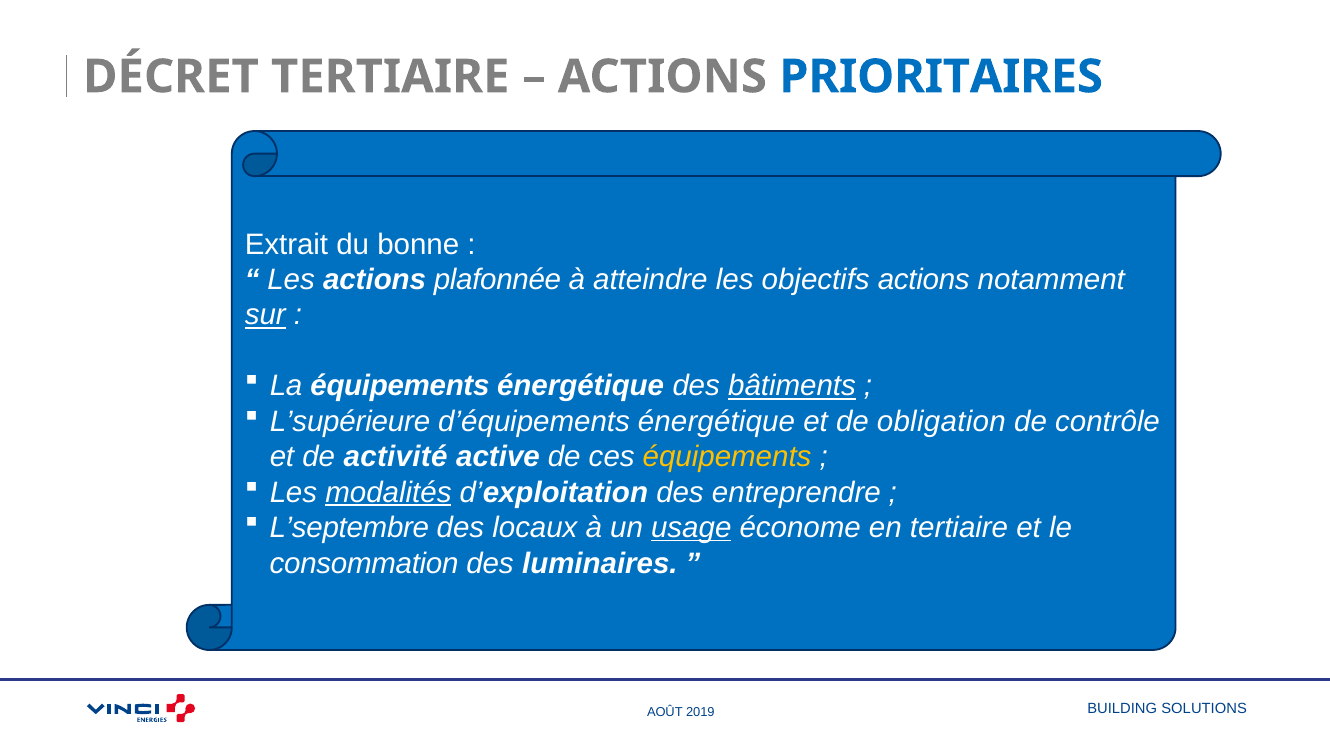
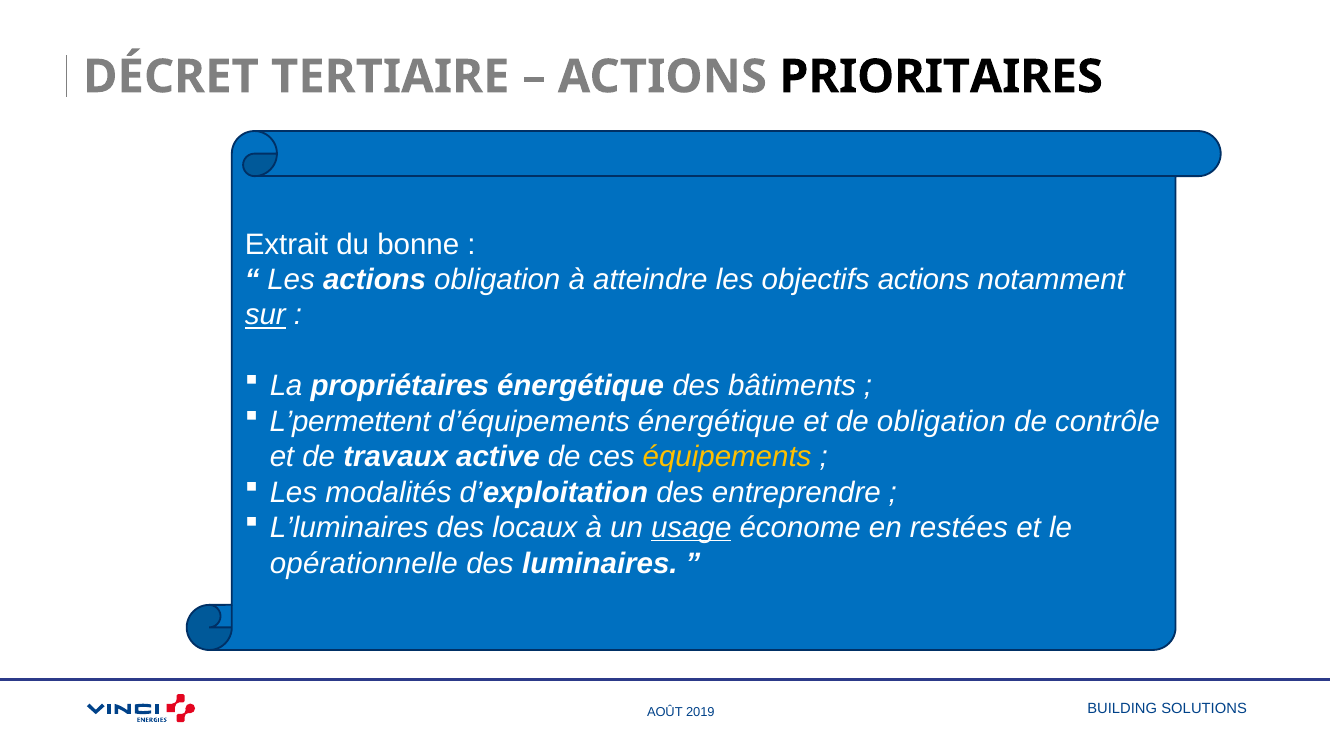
PRIORITAIRES colour: blue -> black
actions plafonnée: plafonnée -> obligation
La équipements: équipements -> propriétaires
bâtiments underline: present -> none
L’supérieure: L’supérieure -> L’permettent
activité: activité -> travaux
modalités underline: present -> none
L’septembre: L’septembre -> L’luminaires
en tertiaire: tertiaire -> restées
consommation: consommation -> opérationnelle
